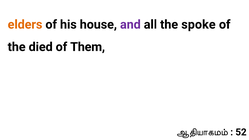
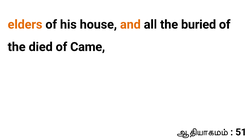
and colour: purple -> orange
spoke: spoke -> buried
Them: Them -> Came
52: 52 -> 51
